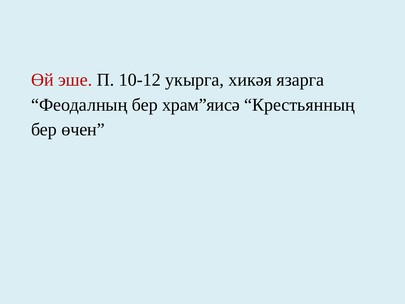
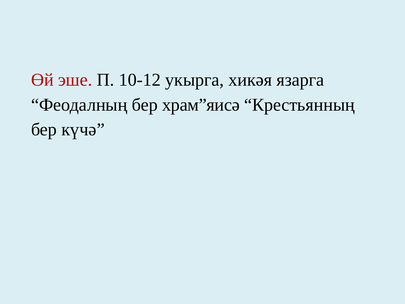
өчен: өчен -> күчә
